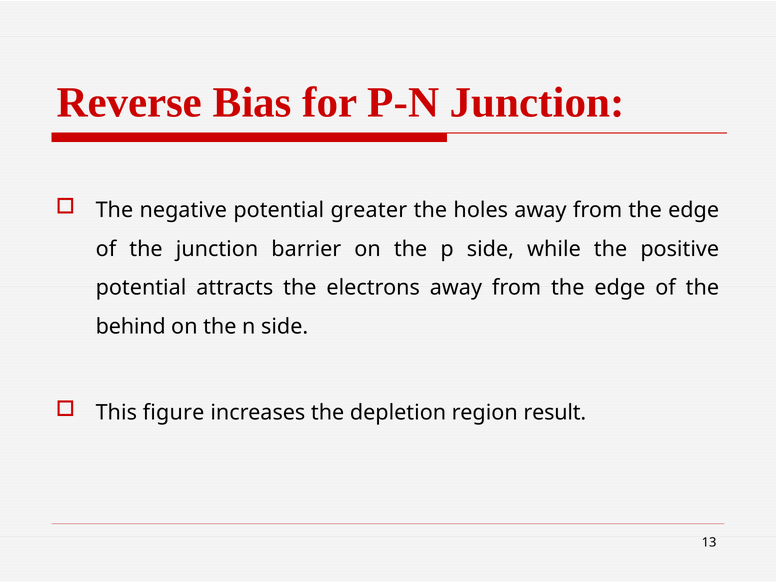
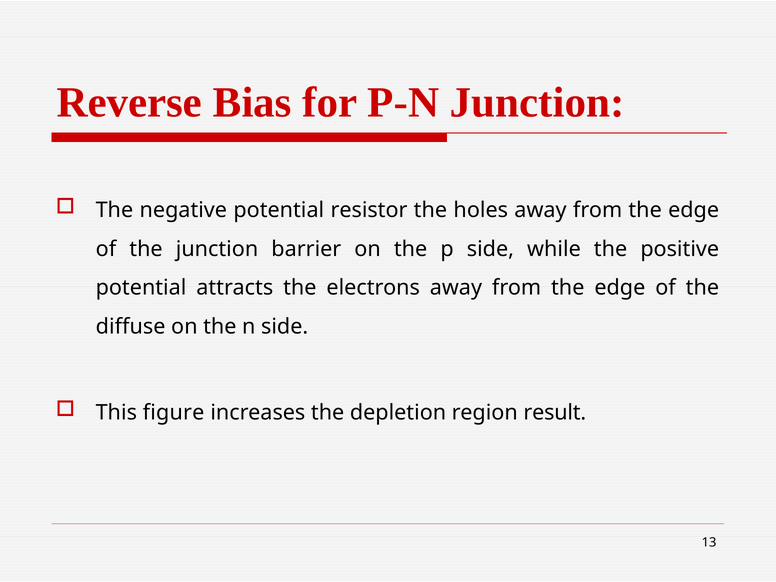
greater: greater -> resistor
behind: behind -> diffuse
